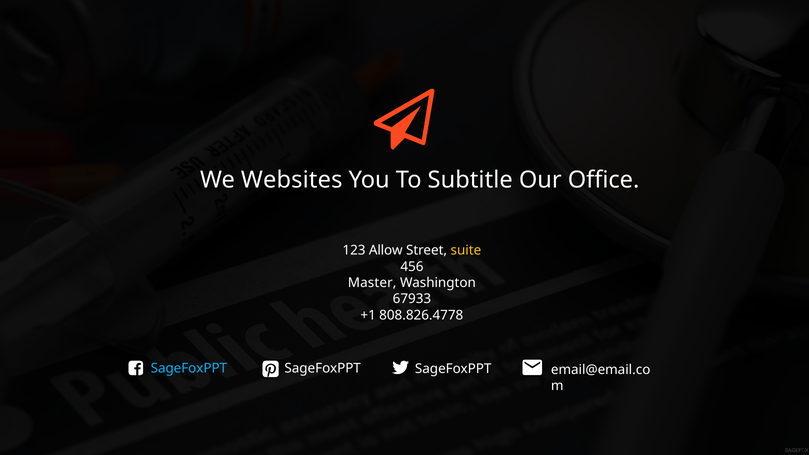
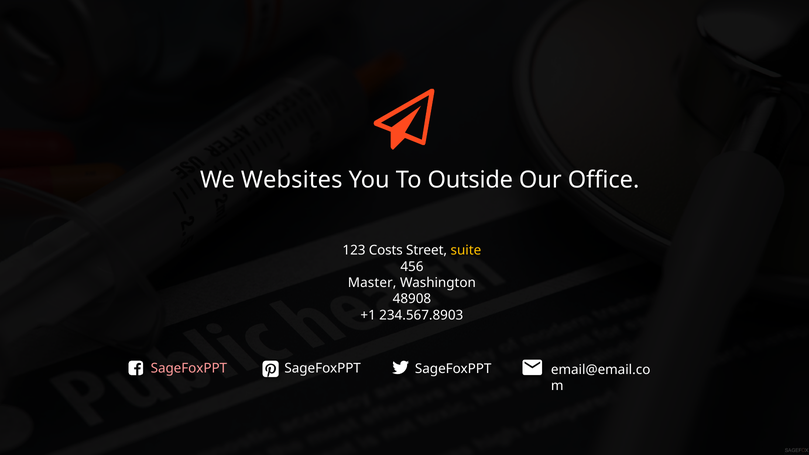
Subtitle: Subtitle -> Outside
Allow: Allow -> Costs
67933: 67933 -> 48908
808.826.4778: 808.826.4778 -> 234.567.8903
SageFoxPPT at (189, 368) colour: light blue -> pink
